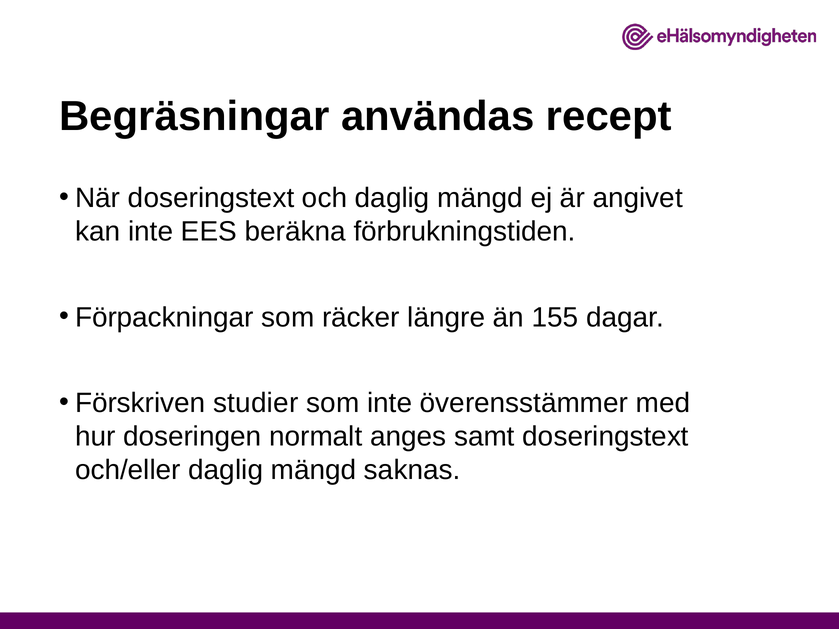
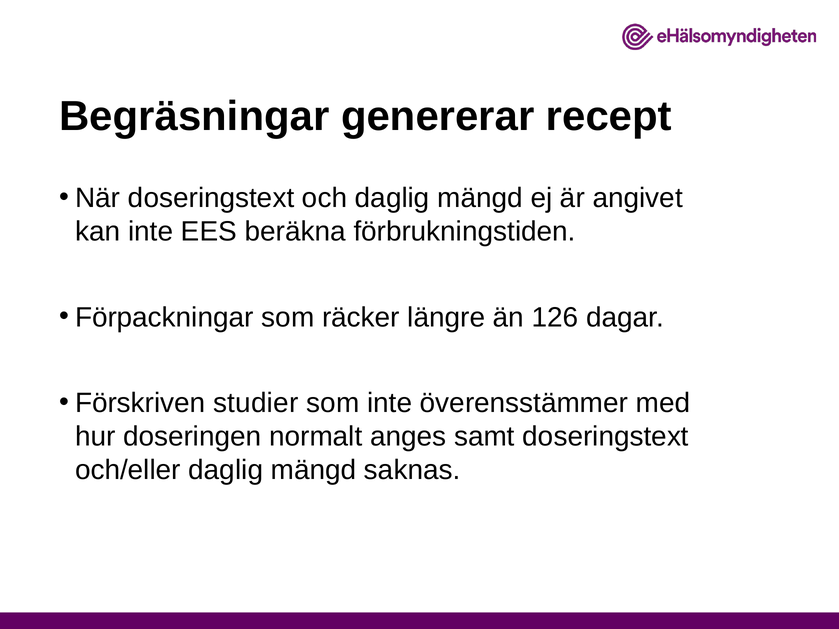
användas: användas -> genererar
155: 155 -> 126
